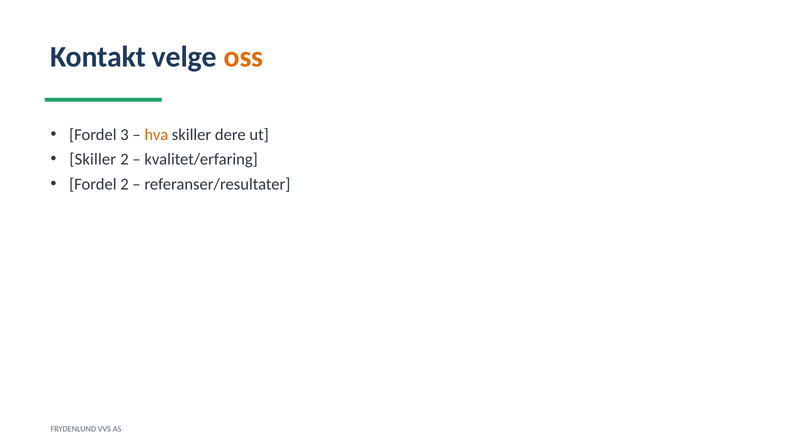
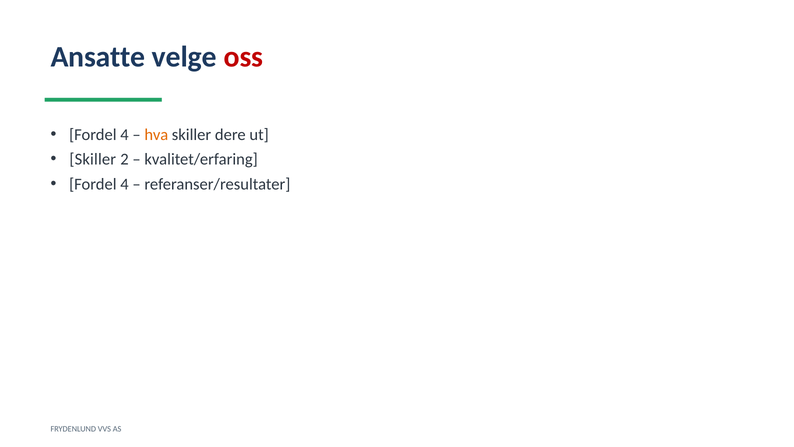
Kontakt: Kontakt -> Ansatte
oss colour: orange -> red
3 at (125, 134): 3 -> 4
2 at (125, 184): 2 -> 4
